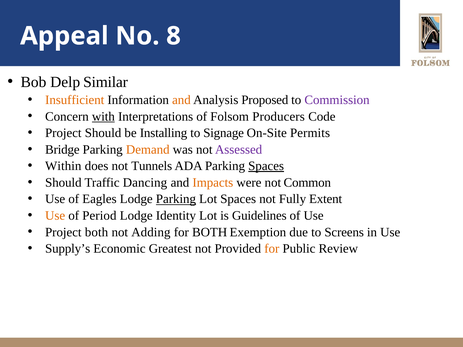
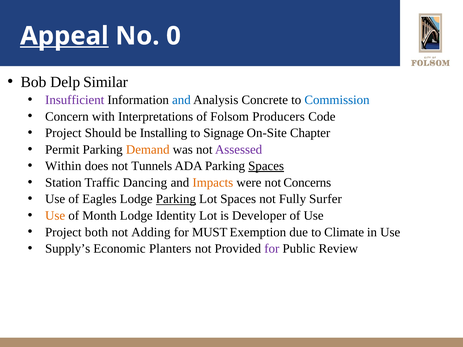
Appeal underline: none -> present
8: 8 -> 0
Insufficient colour: orange -> purple
and at (181, 100) colour: orange -> blue
Proposed: Proposed -> Concrete
Commission colour: purple -> blue
with underline: present -> none
Permits: Permits -> Chapter
Bridge: Bridge -> Permit
Should at (63, 183): Should -> Station
Common: Common -> Concerns
Extent: Extent -> Surfer
Period: Period -> Month
Guidelines: Guidelines -> Developer
for BOTH: BOTH -> MUST
Screens: Screens -> Climate
Greatest: Greatest -> Planters
for at (272, 249) colour: orange -> purple
